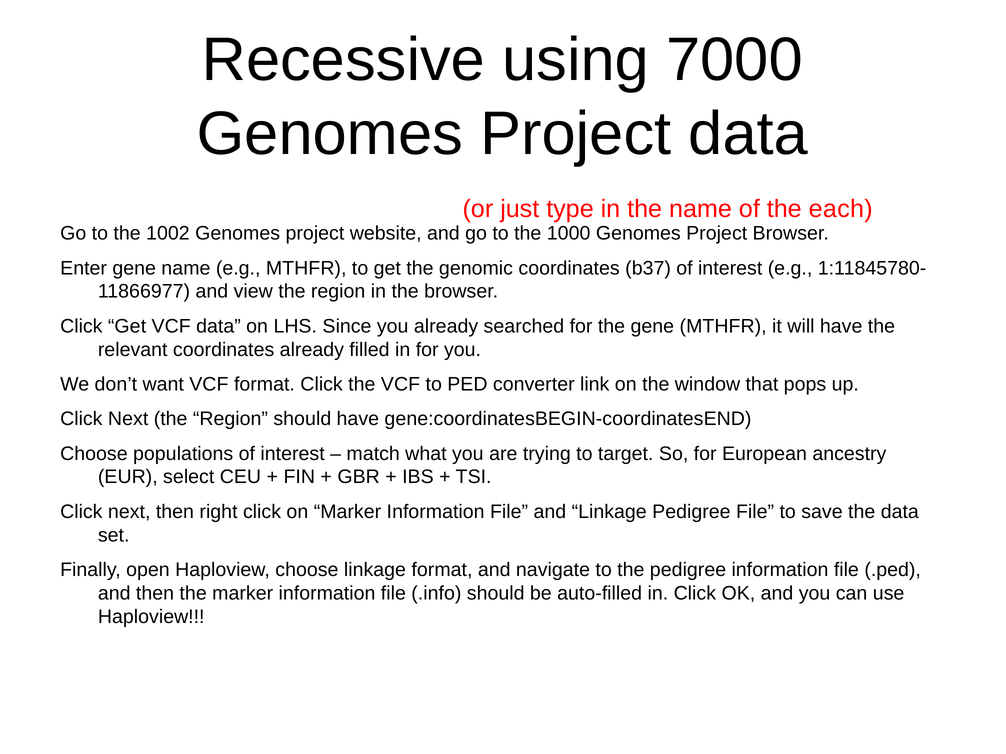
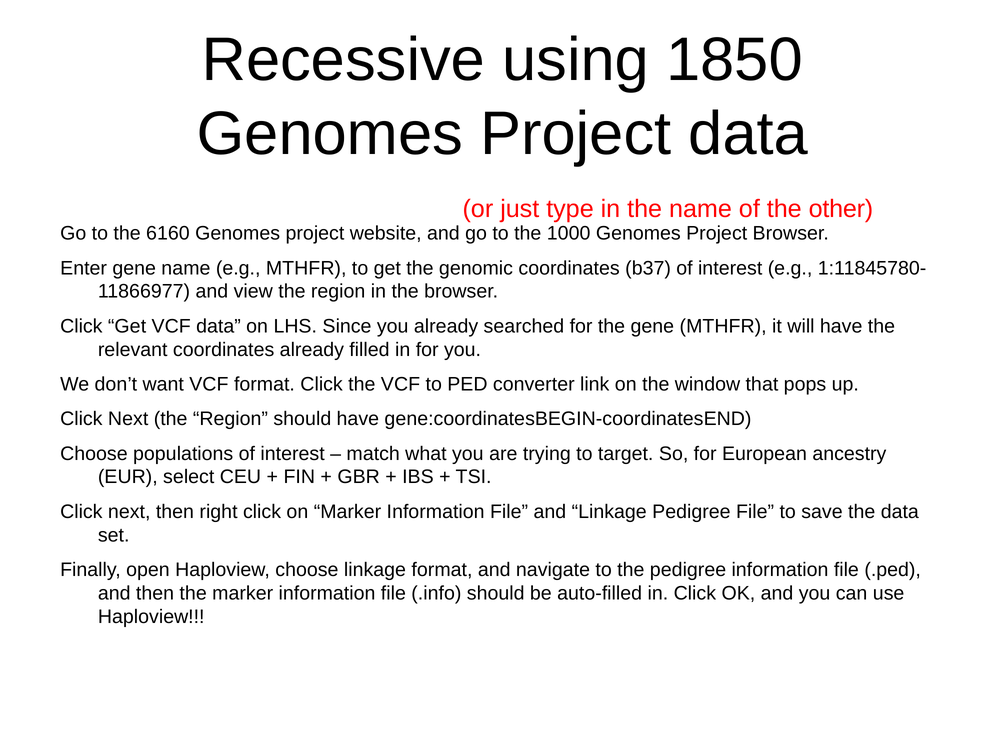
7000: 7000 -> 1850
each: each -> other
1002: 1002 -> 6160
